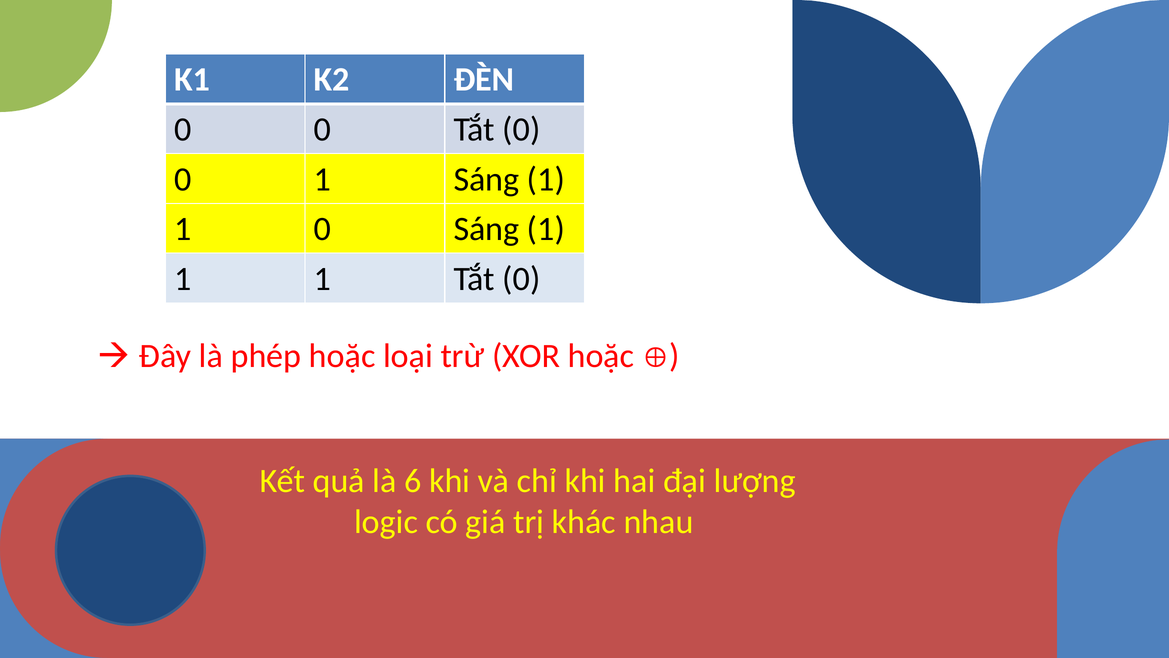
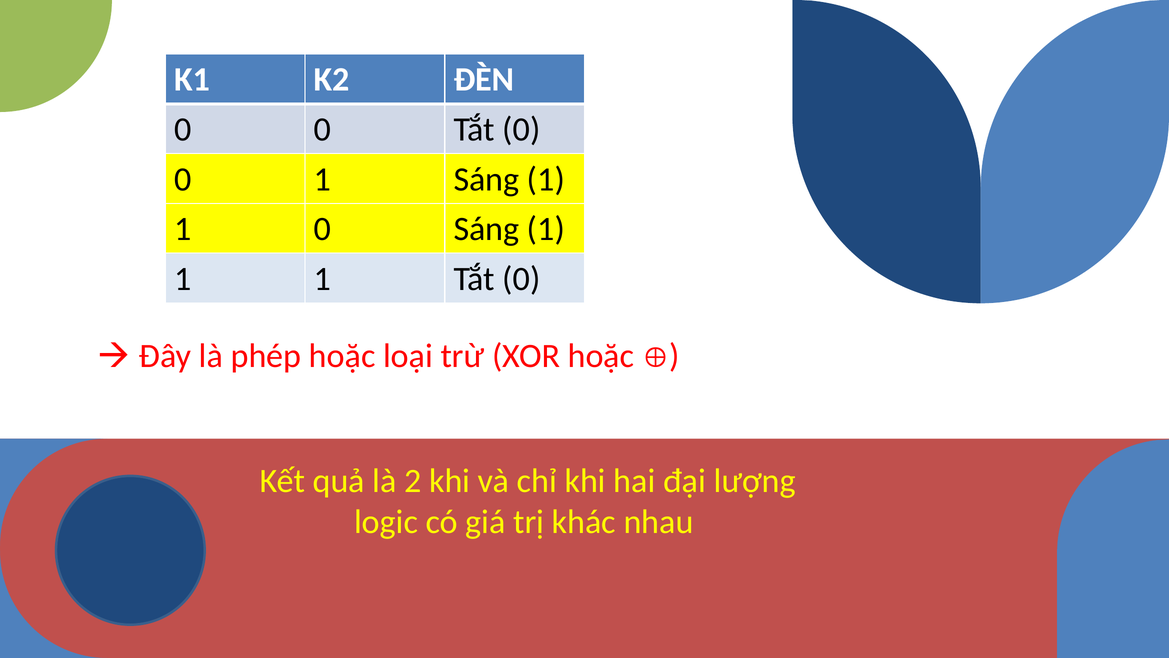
6: 6 -> 2
